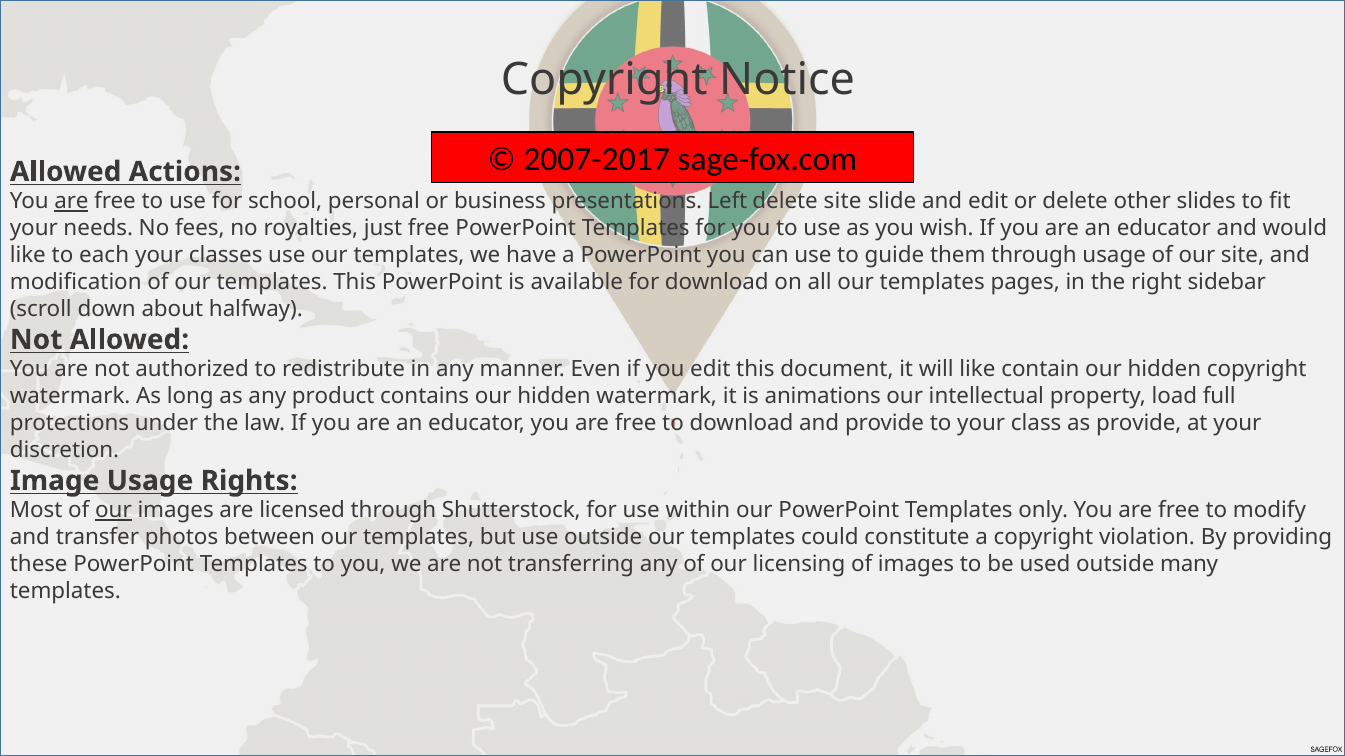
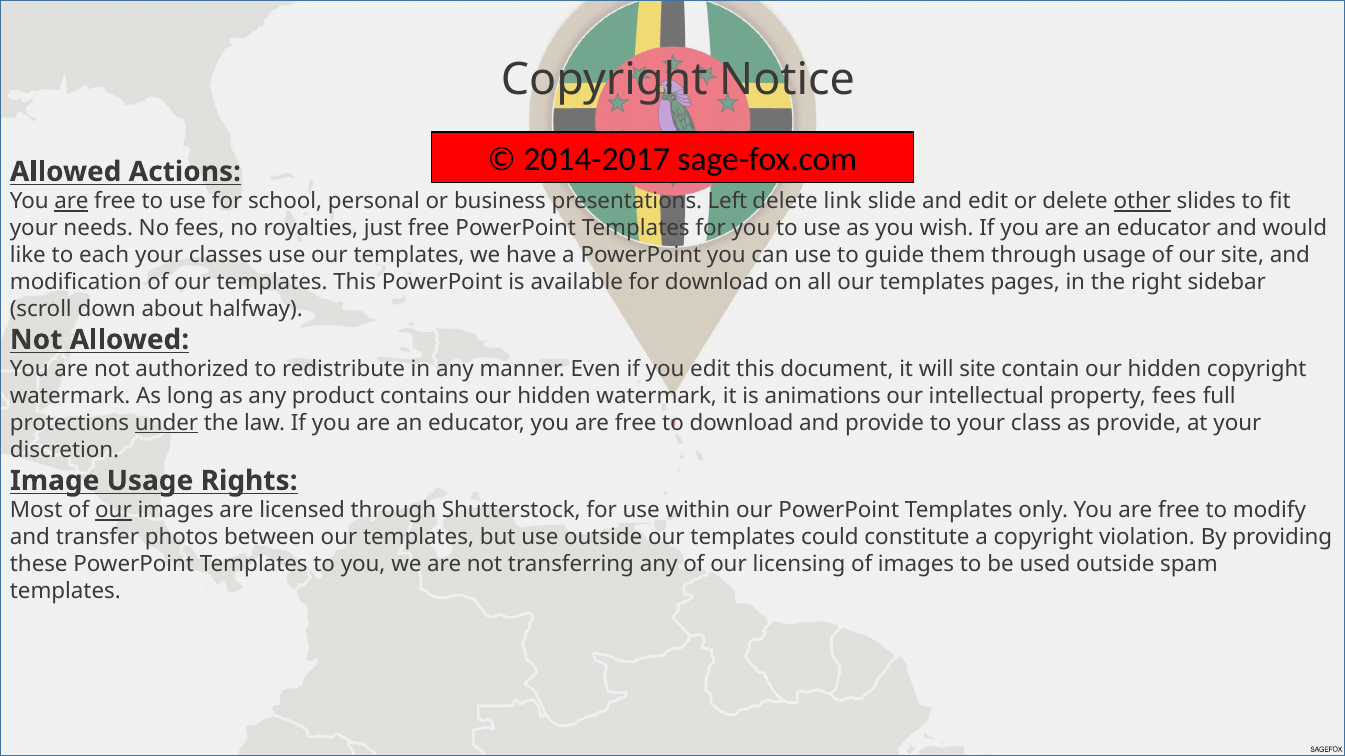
2007-2017: 2007-2017 -> 2014-2017
delete site: site -> link
other underline: none -> present
will like: like -> site
property load: load -> fees
under underline: none -> present
many: many -> spam
